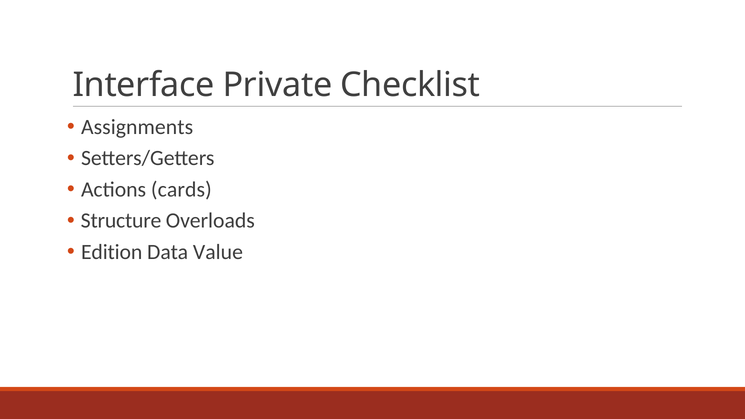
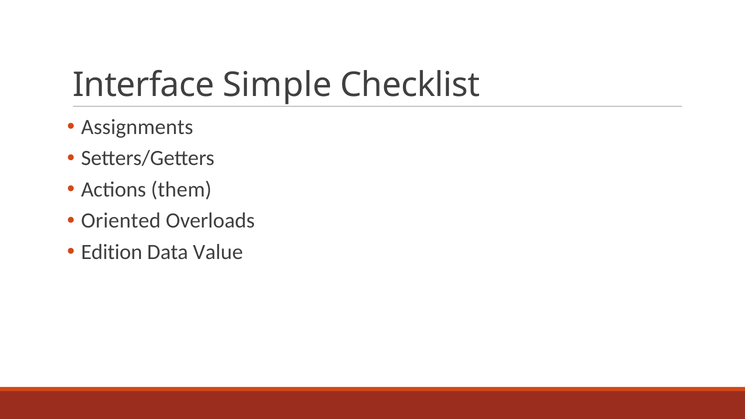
Private: Private -> Simple
cards: cards -> them
Structure: Structure -> Oriented
